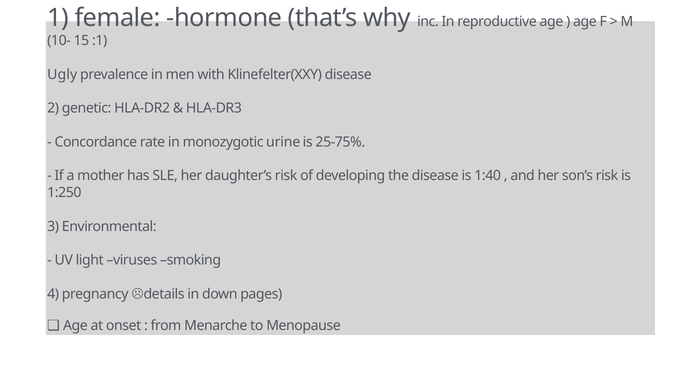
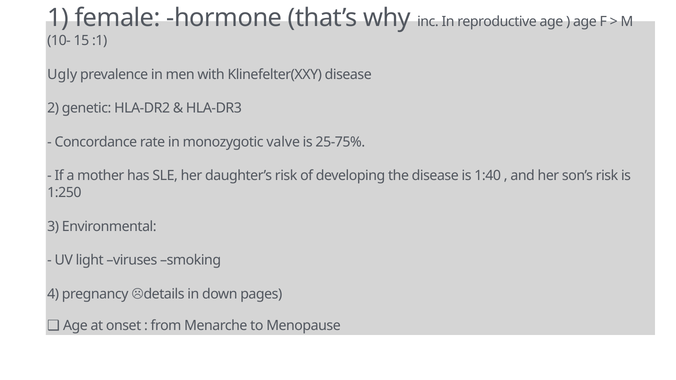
urine: urine -> valve
